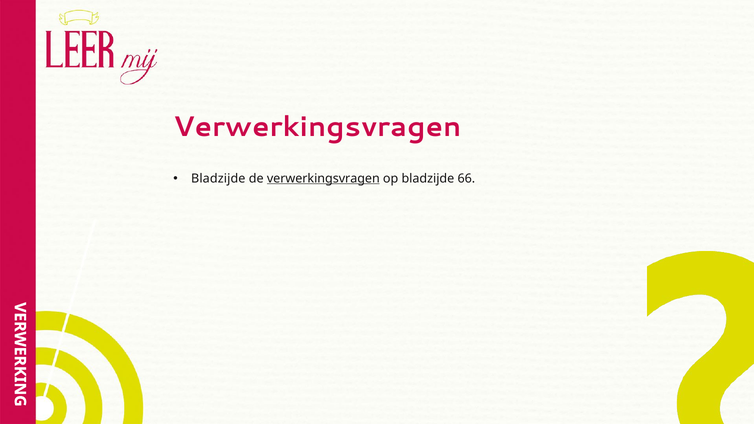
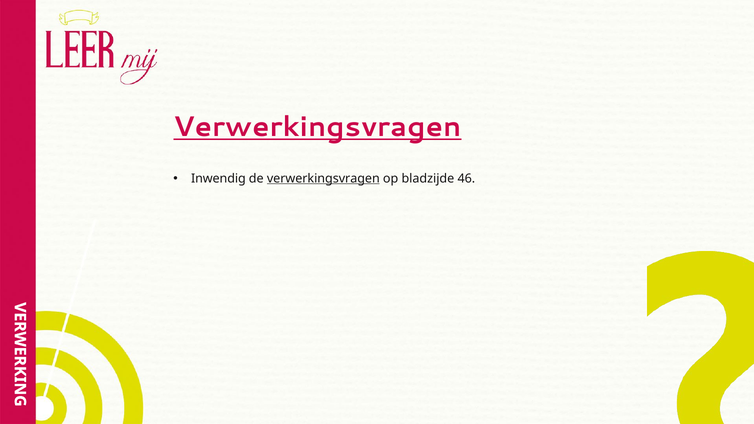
Verwerkingsvragen at (317, 127) underline: none -> present
Bladzijde at (218, 178): Bladzijde -> Inwendig
66: 66 -> 46
